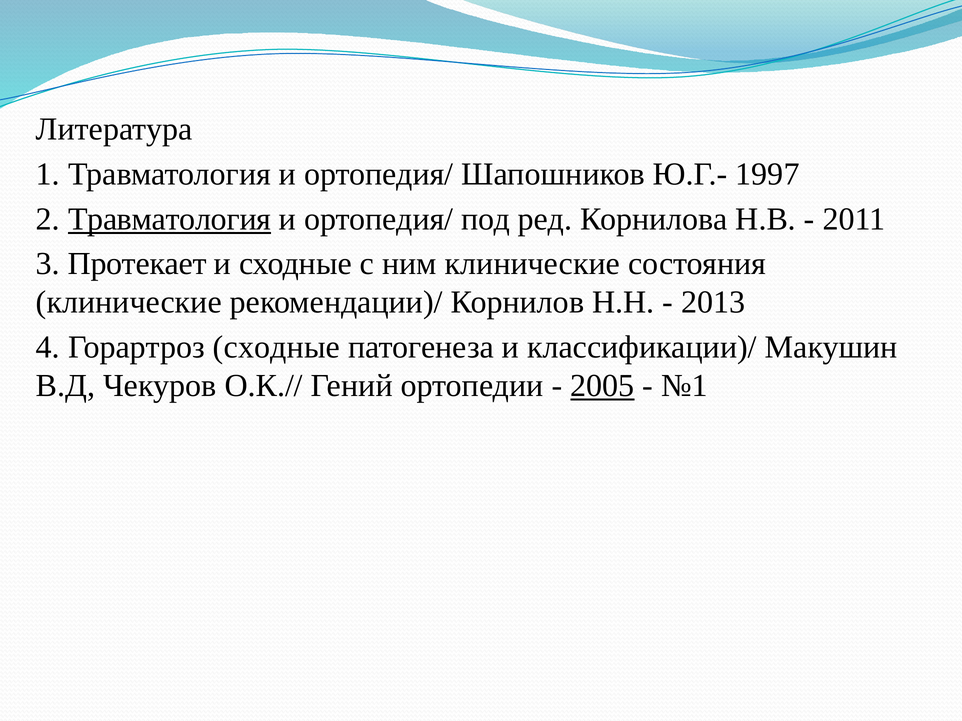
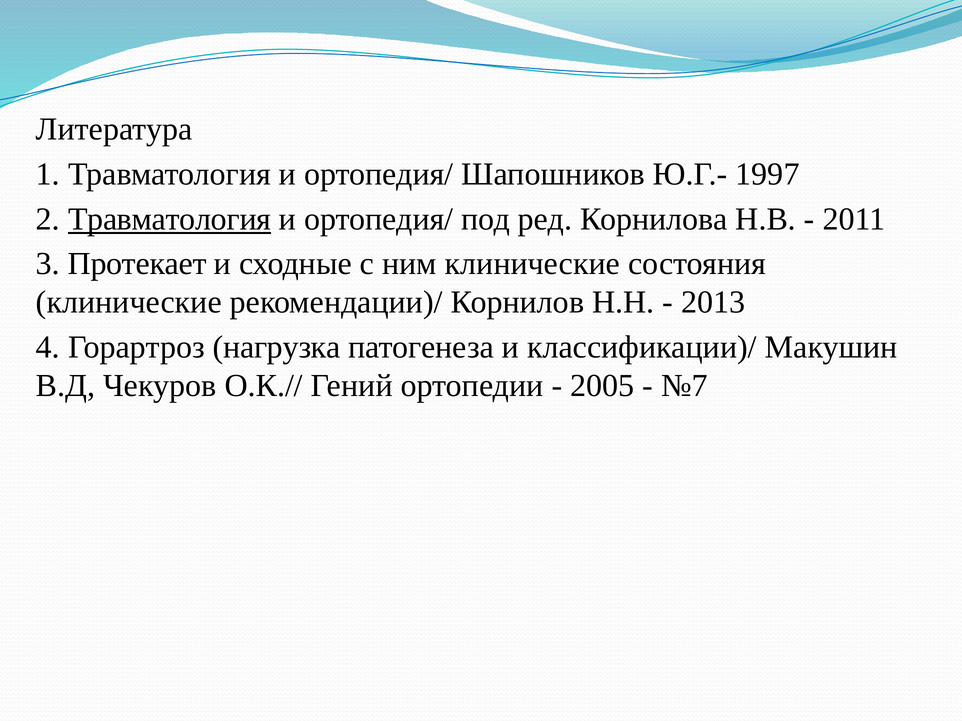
Горартроз сходные: сходные -> нагрузка
2005 underline: present -> none
№1: №1 -> №7
